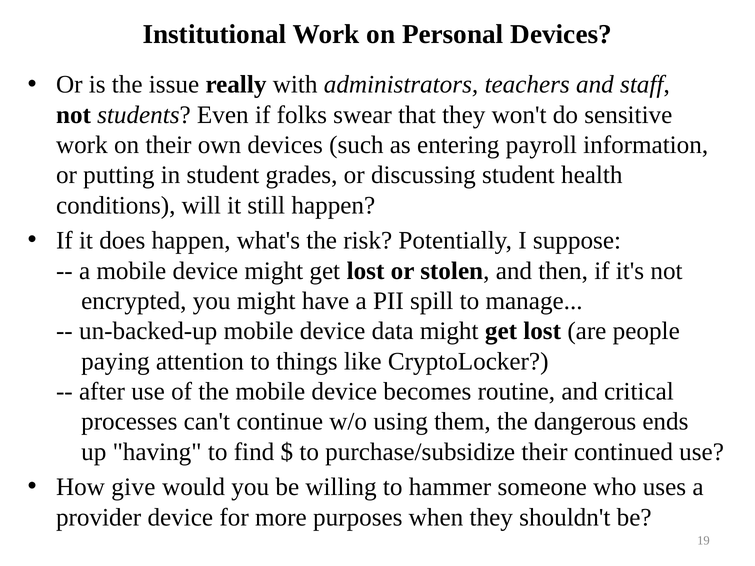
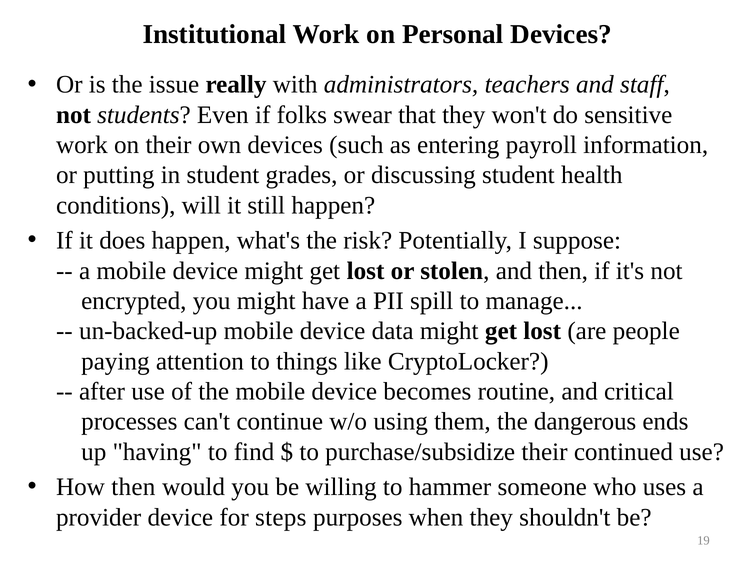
How give: give -> then
more: more -> steps
